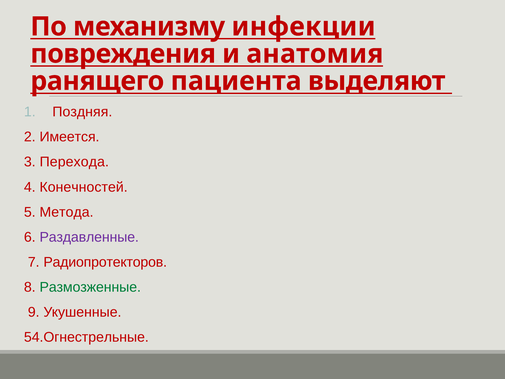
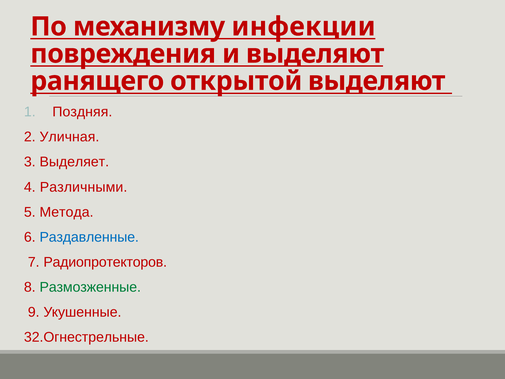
и анатомия: анатомия -> выделяют
пациента: пациента -> открытой
Имеется: Имеется -> Уличная
Перехода: Перехода -> Выделяет
Конечностей: Конечностей -> Различными
Раздавленные colour: purple -> blue
54.Огнестрельные: 54.Огнестрельные -> 32.Огнестрельные
